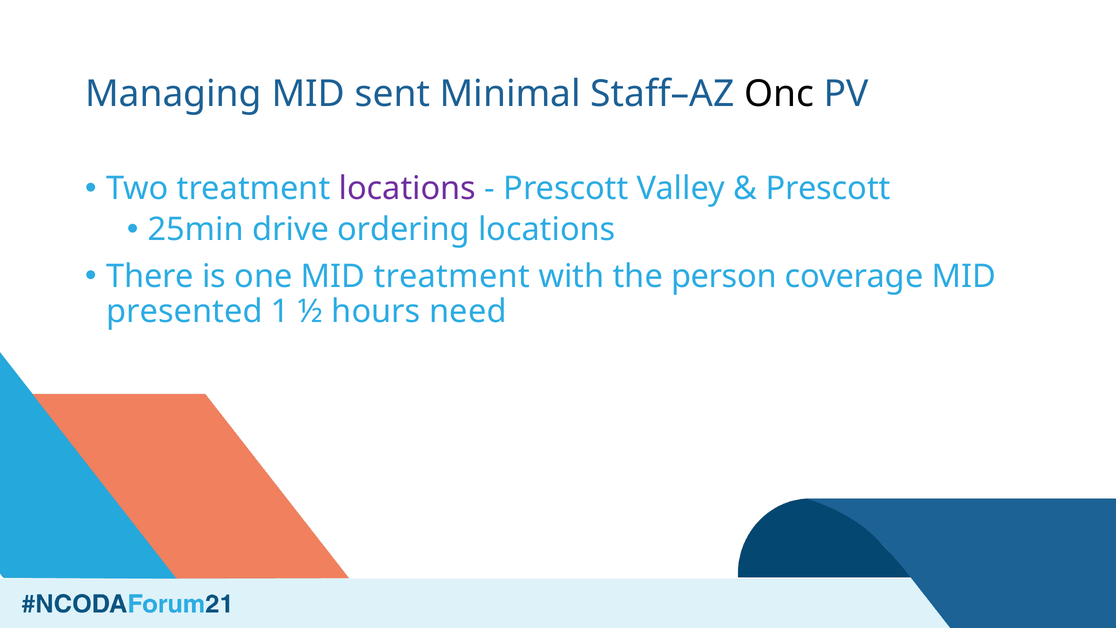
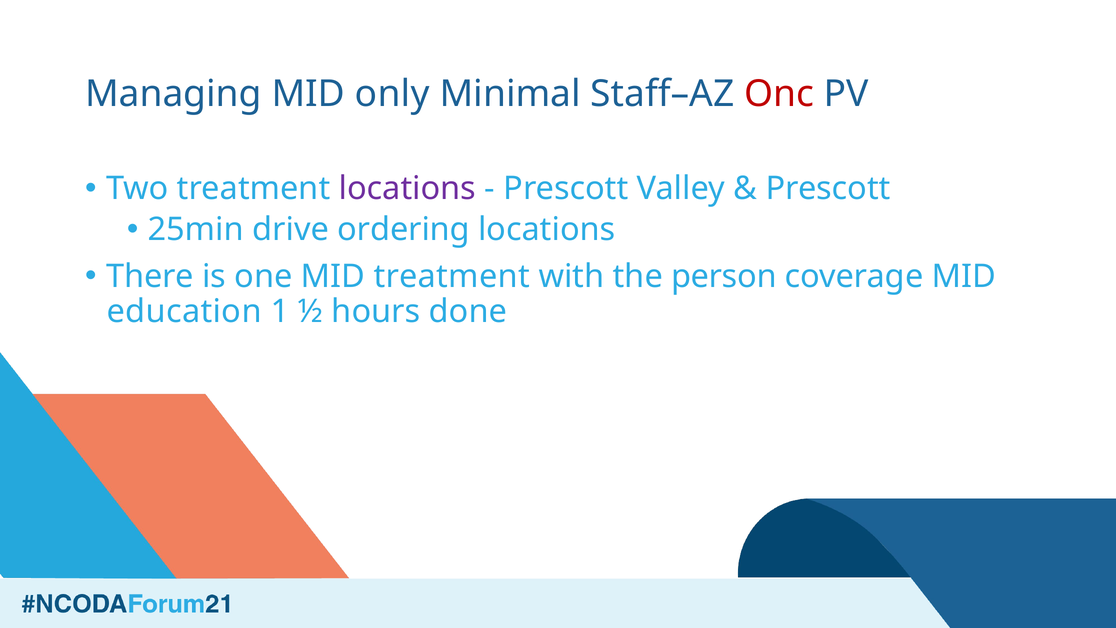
sent: sent -> only
Onc colour: black -> red
presented: presented -> education
need: need -> done
